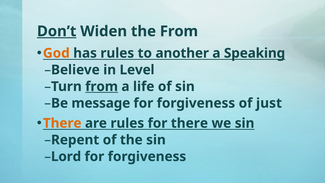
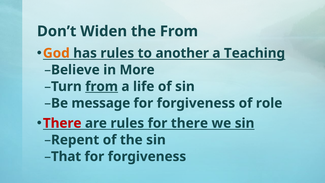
Don’t underline: present -> none
Speaking: Speaking -> Teaching
Level: Level -> More
just: just -> role
There at (62, 123) colour: orange -> red
Lord: Lord -> That
